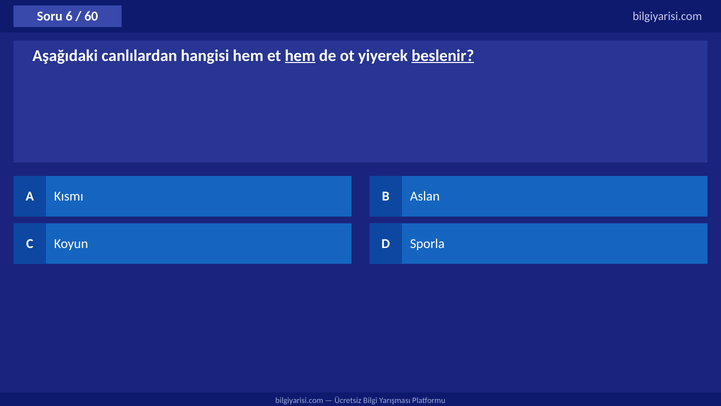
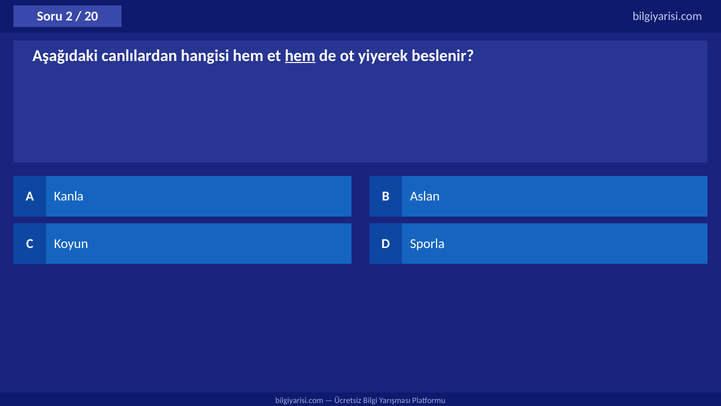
6: 6 -> 2
60: 60 -> 20
beslenir underline: present -> none
Kısmı: Kısmı -> Kanla
